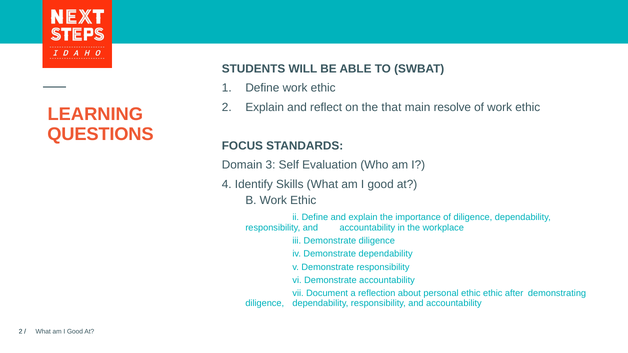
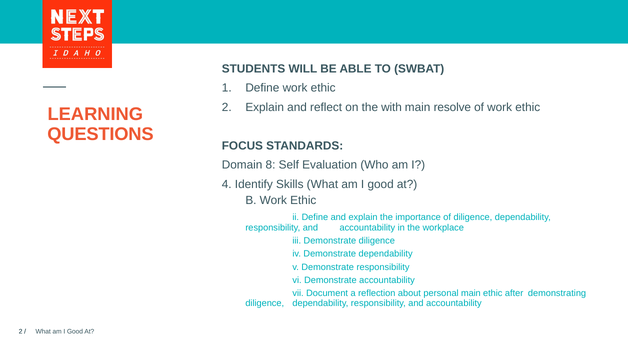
that: that -> with
3: 3 -> 8
personal ethic: ethic -> main
